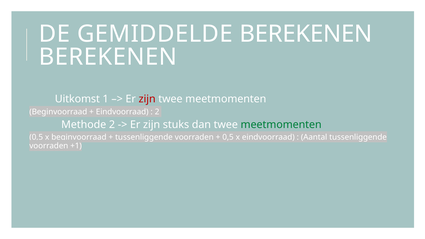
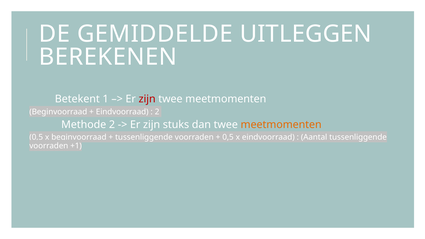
GEMIDDELDE BEREKENEN: BEREKENEN -> UITLEGGEN
Uitkomst: Uitkomst -> Betekent
meetmomenten at (281, 125) colour: green -> orange
